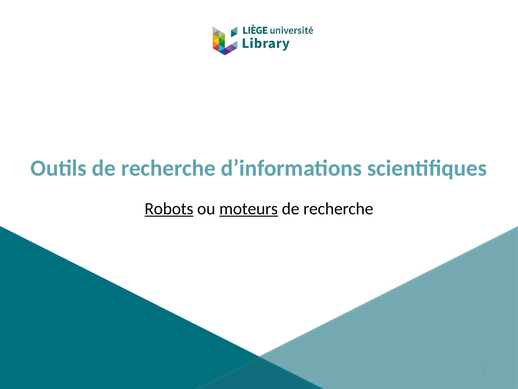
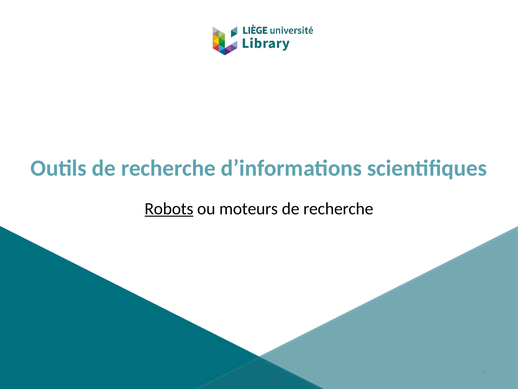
moteurs underline: present -> none
